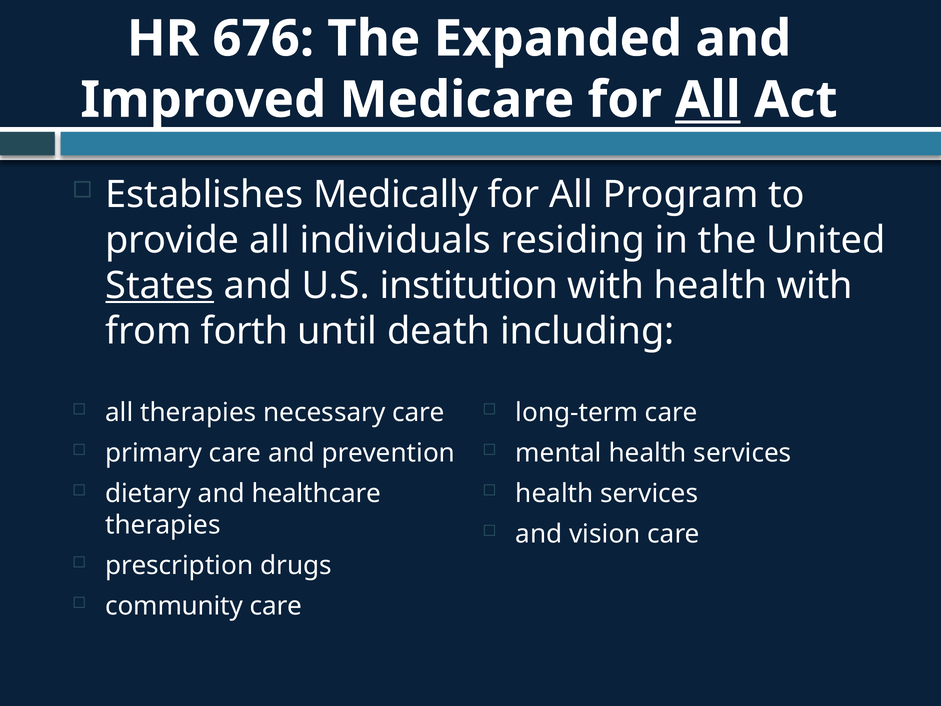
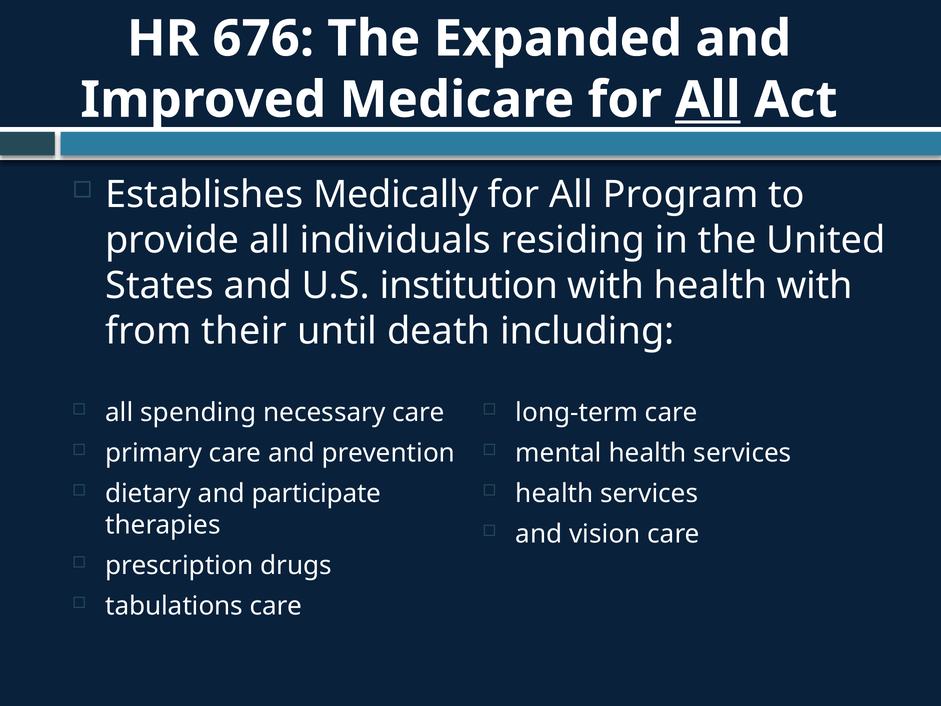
States underline: present -> none
forth: forth -> their
all therapies: therapies -> spending
healthcare: healthcare -> participate
community: community -> tabulations
